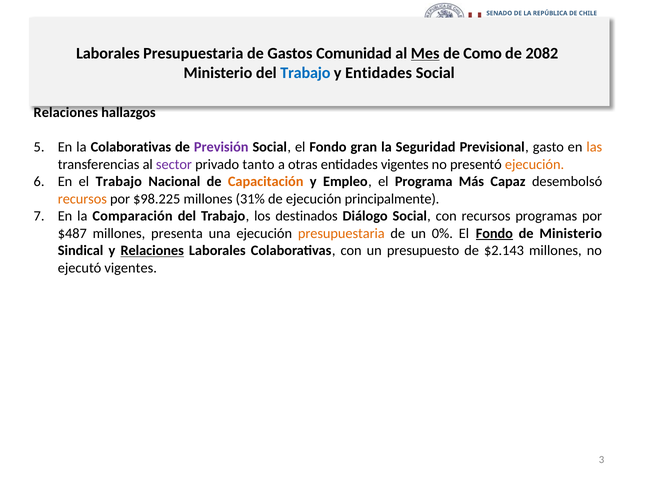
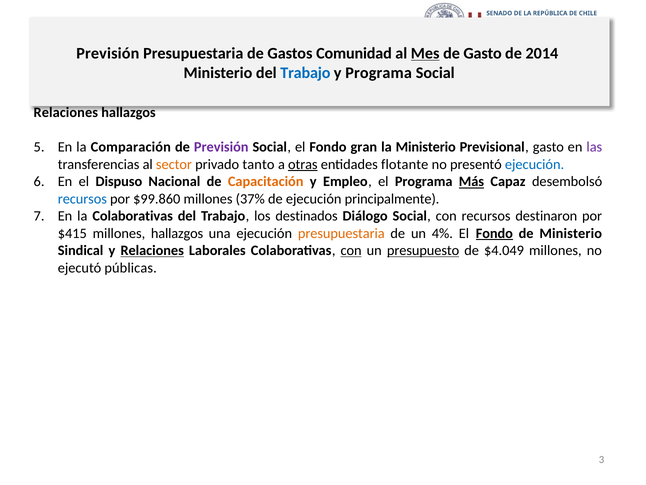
Laborales at (108, 53): Laborales -> Previsión
de Como: Como -> Gasto
2082: 2082 -> 2014
y Entidades: Entidades -> Programa
la Colaborativas: Colaborativas -> Comparación
la Seguridad: Seguridad -> Ministerio
las colour: orange -> purple
sector colour: purple -> orange
otras underline: none -> present
entidades vigentes: vigentes -> flotante
ejecución at (535, 164) colour: orange -> blue
el Trabajo: Trabajo -> Dispuso
Más underline: none -> present
recursos at (82, 199) colour: orange -> blue
$98.225: $98.225 -> $99.860
31%: 31% -> 37%
la Comparación: Comparación -> Colaborativas
programas: programas -> destinaron
$487: $487 -> $415
millones presenta: presenta -> hallazgos
0%: 0% -> 4%
con at (351, 250) underline: none -> present
presupuesto underline: none -> present
$2.143: $2.143 -> $4.049
ejecutó vigentes: vigentes -> públicas
